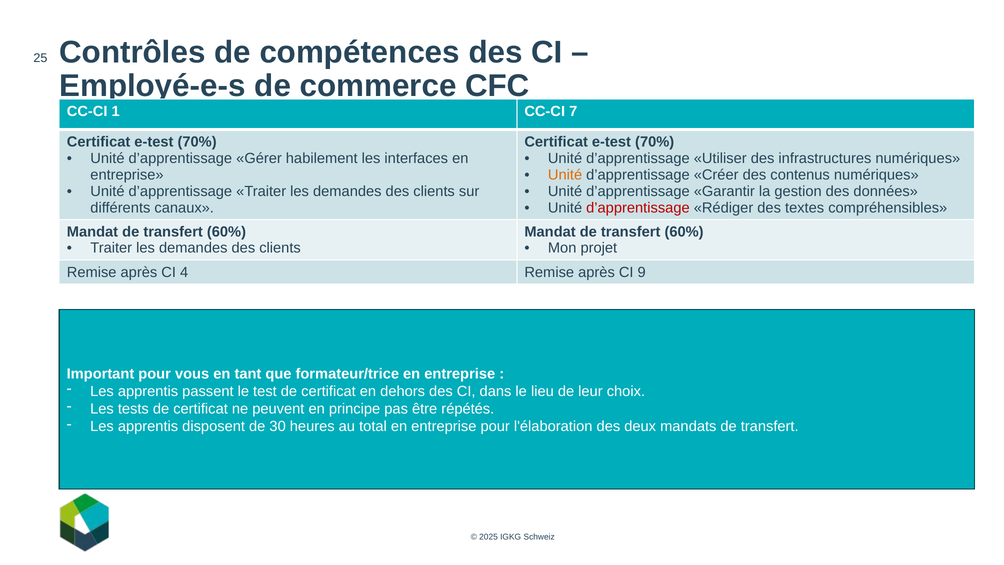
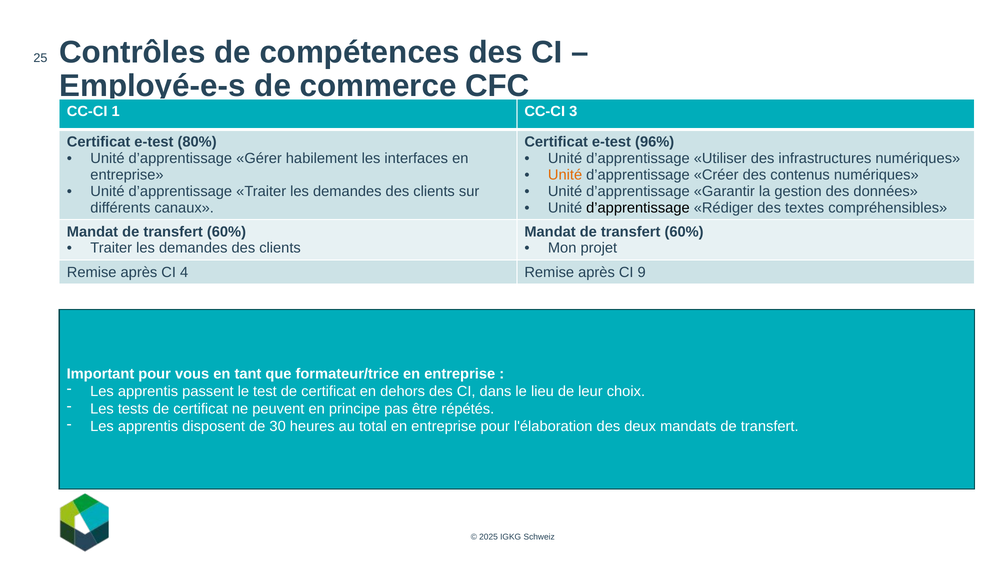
7: 7 -> 3
70% at (197, 142): 70% -> 80%
70% at (655, 142): 70% -> 96%
d’apprentissage at (638, 208) colour: red -> black
